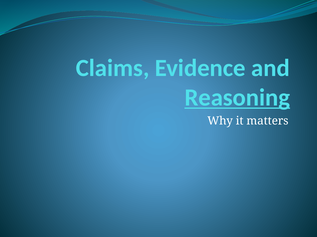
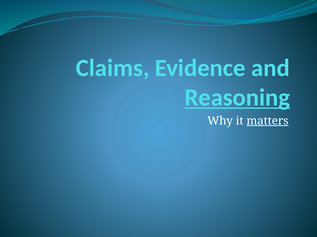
matters underline: none -> present
